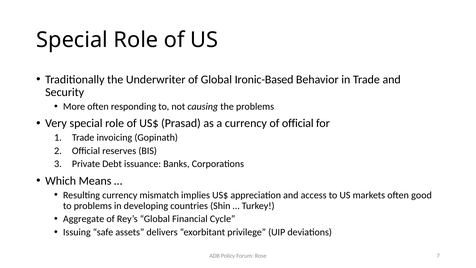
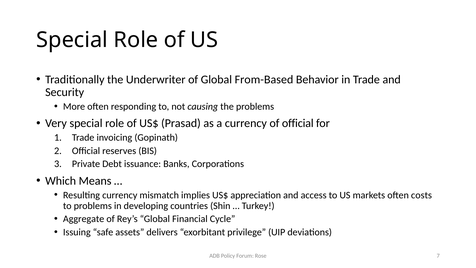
Ironic-Based: Ironic-Based -> From-Based
good: good -> costs
